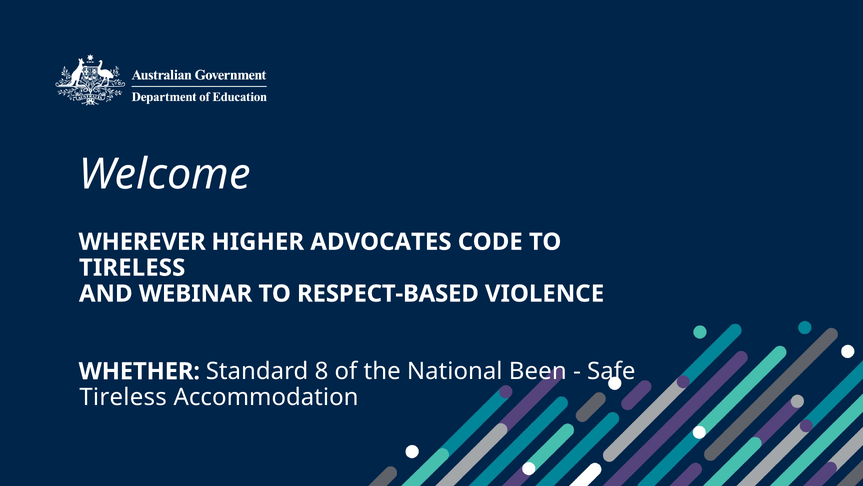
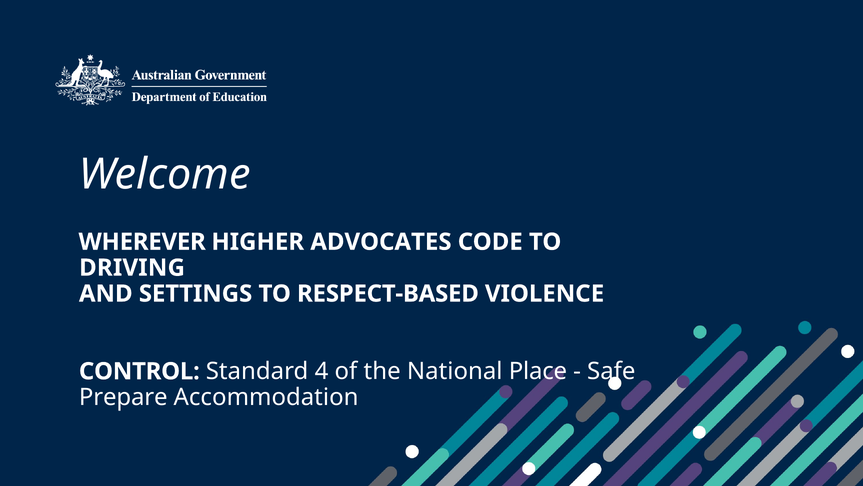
TIRELESS at (132, 268): TIRELESS -> DRIVING
WEBINAR: WEBINAR -> SETTINGS
WHETHER: WHETHER -> CONTROL
8: 8 -> 4
Been: Been -> Place
Tireless at (123, 397): Tireless -> Prepare
